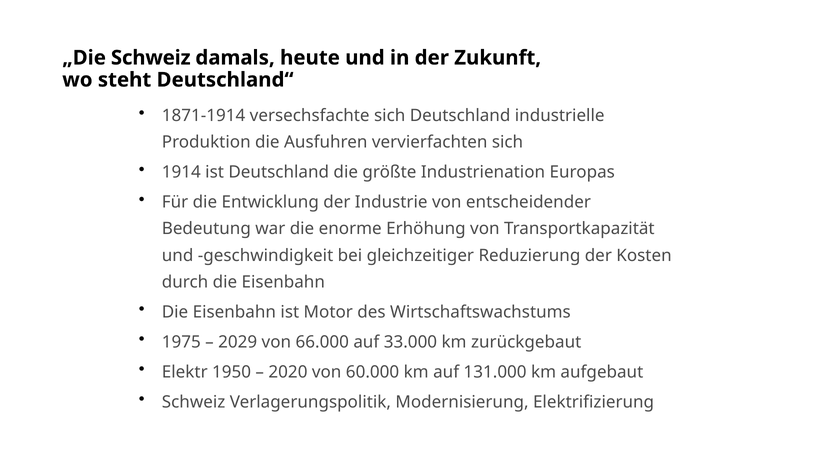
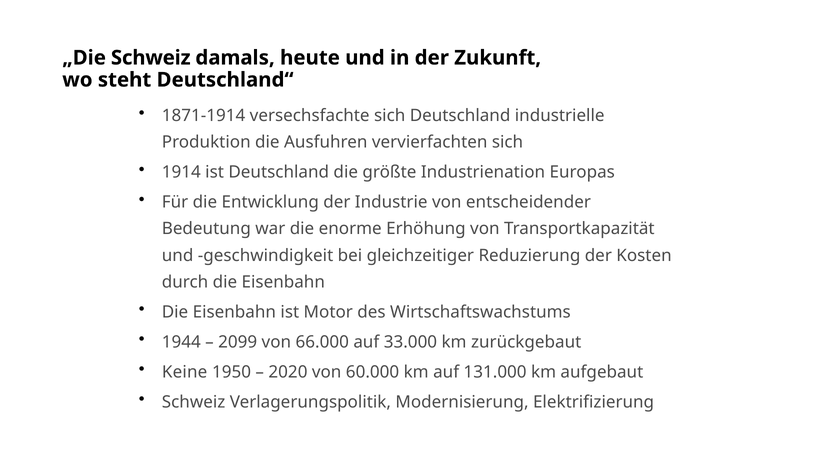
1975: 1975 -> 1944
2029: 2029 -> 2099
Elektr: Elektr -> Keine
